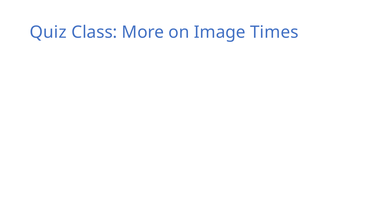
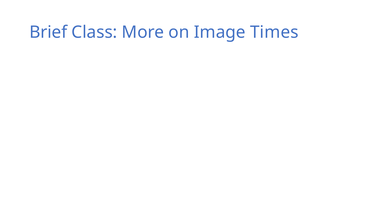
Quiz: Quiz -> Brief
